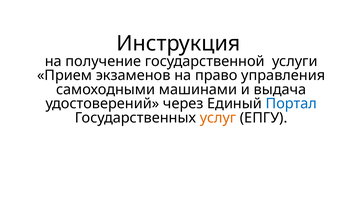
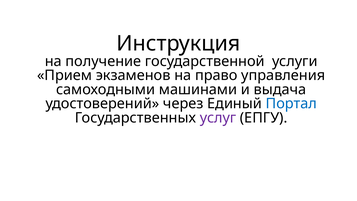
услуг colour: orange -> purple
